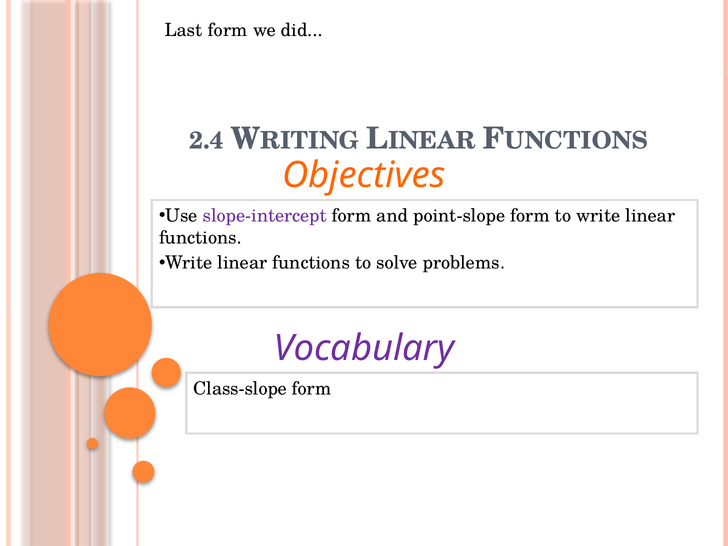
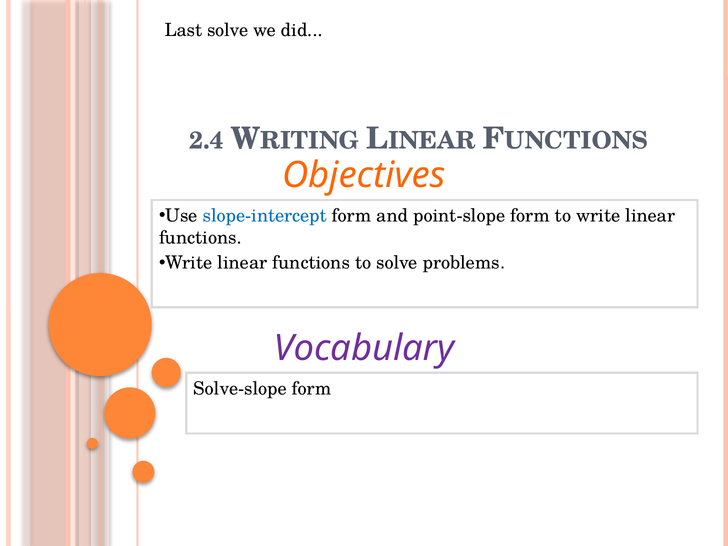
Last form: form -> solve
slope-intercept colour: purple -> blue
Class-slope: Class-slope -> Solve-slope
